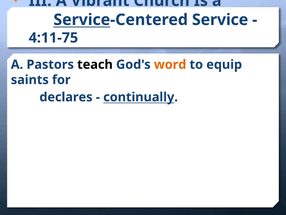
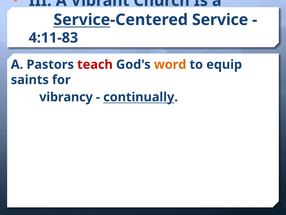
4:11-75: 4:11-75 -> 4:11-83
teach colour: black -> red
declares: declares -> vibrancy
